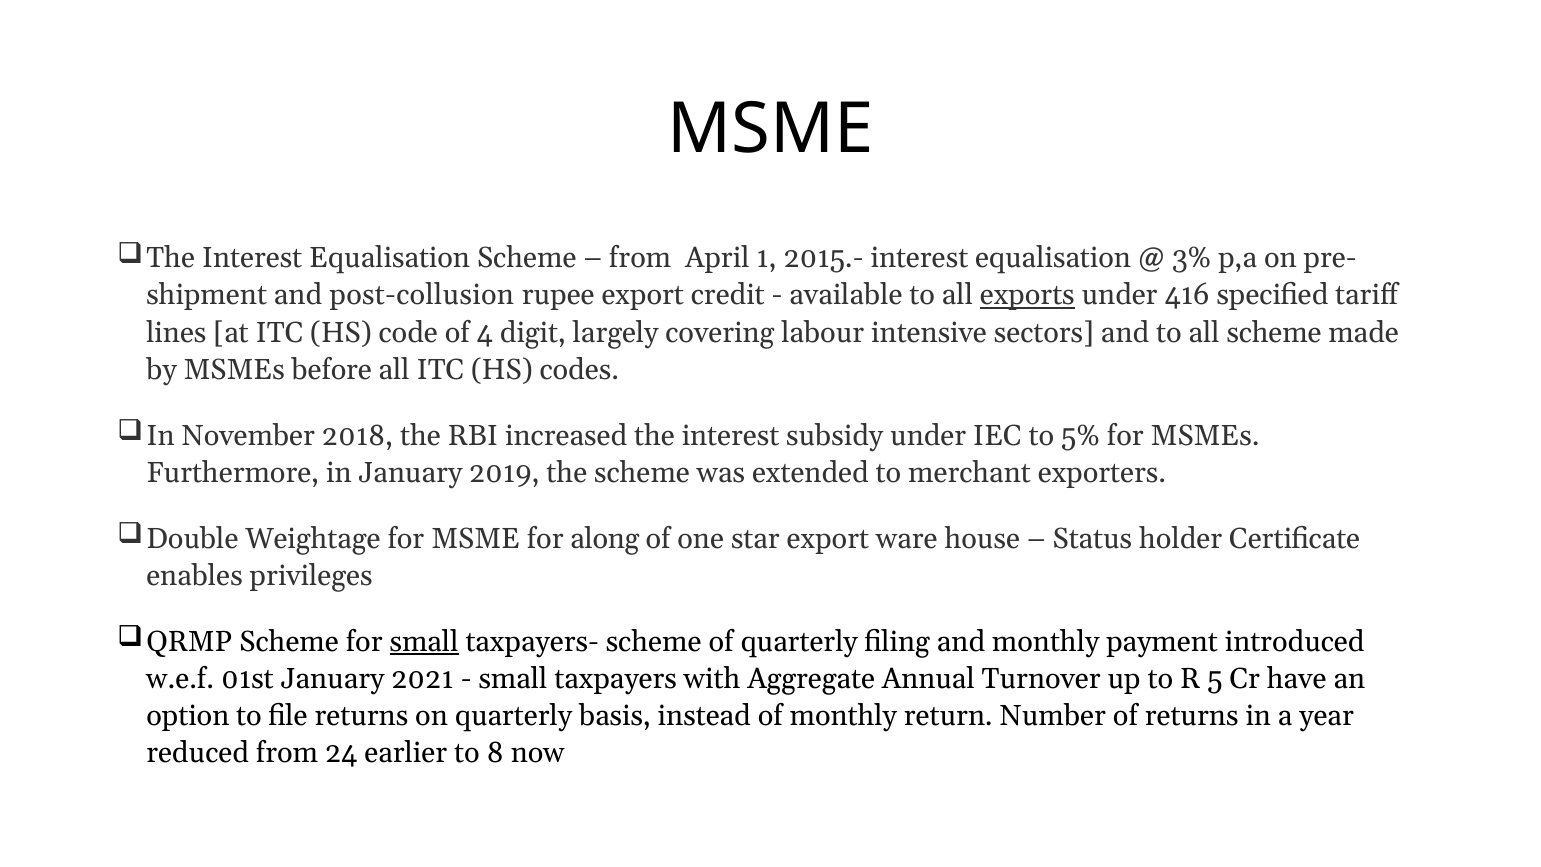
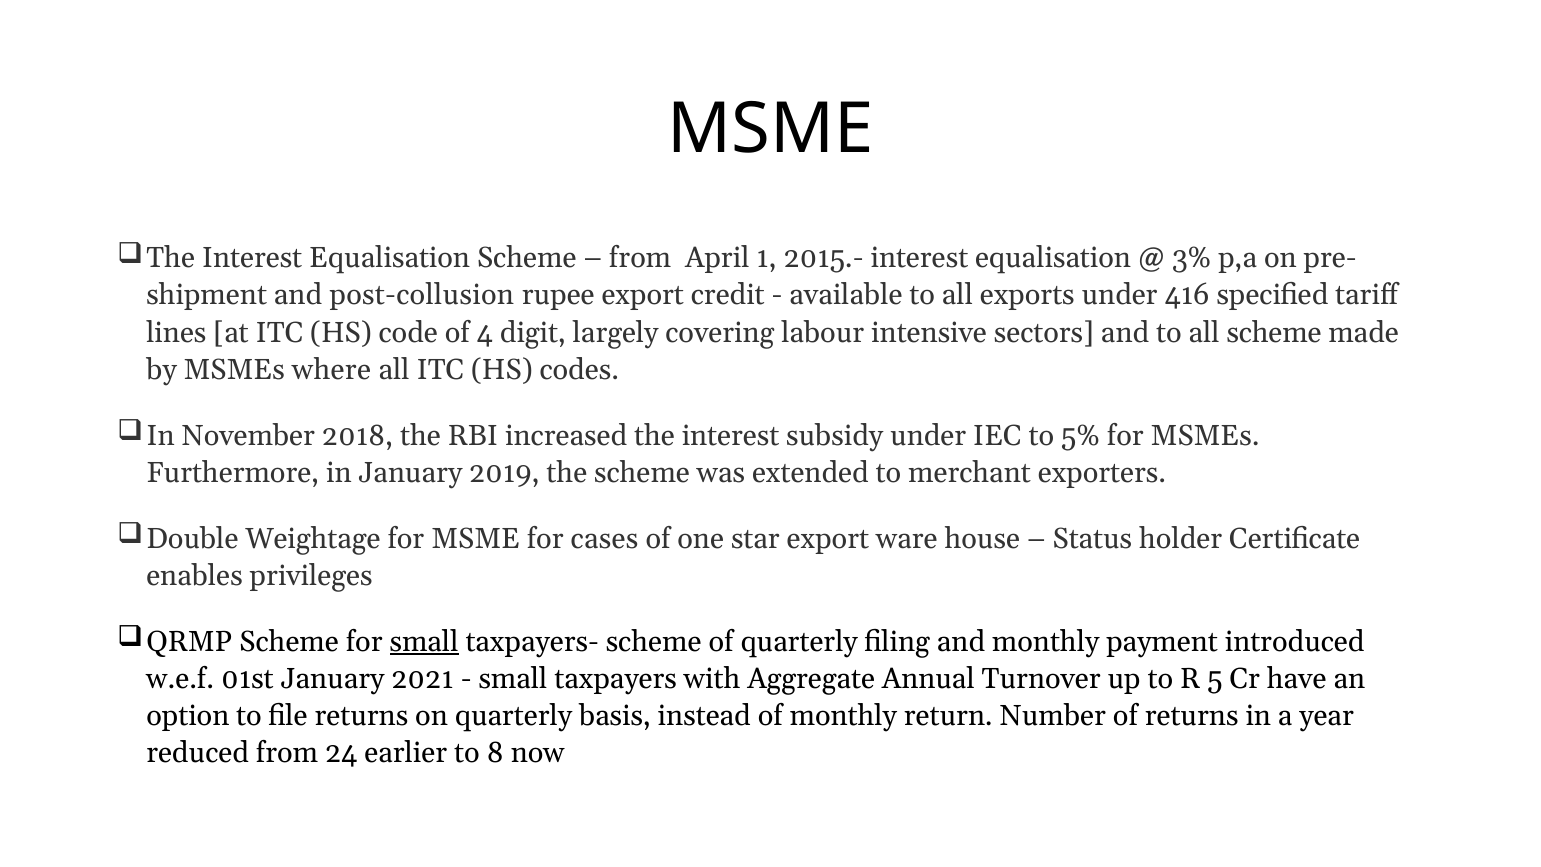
exports underline: present -> none
before: before -> where
along: along -> cases
